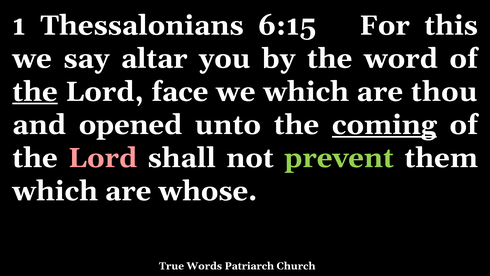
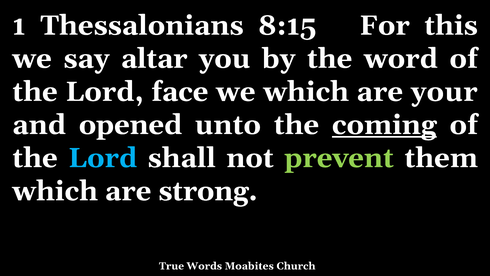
6:15: 6:15 -> 8:15
the at (35, 92) underline: present -> none
thou: thou -> your
Lord at (103, 158) colour: pink -> light blue
whose: whose -> strong
Patriarch: Patriarch -> Moabites
